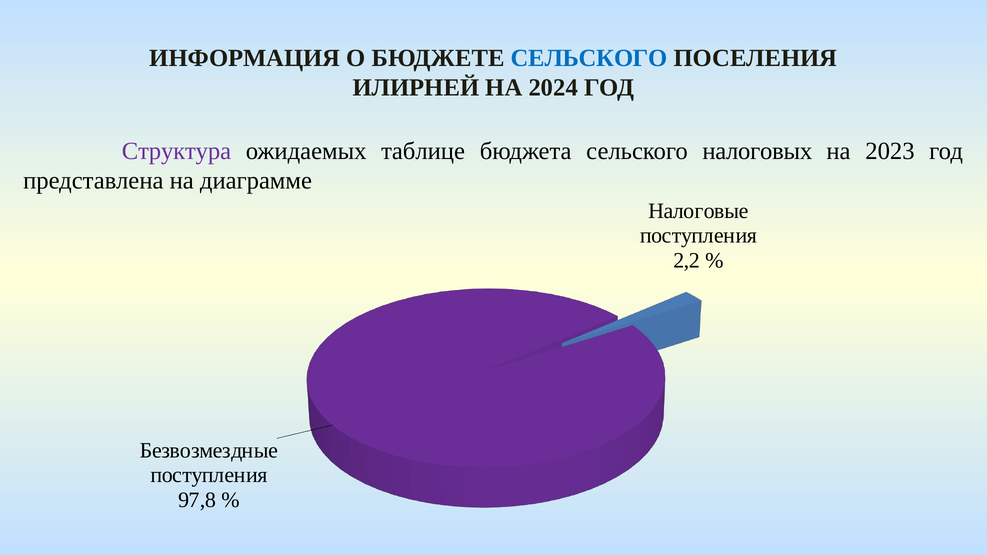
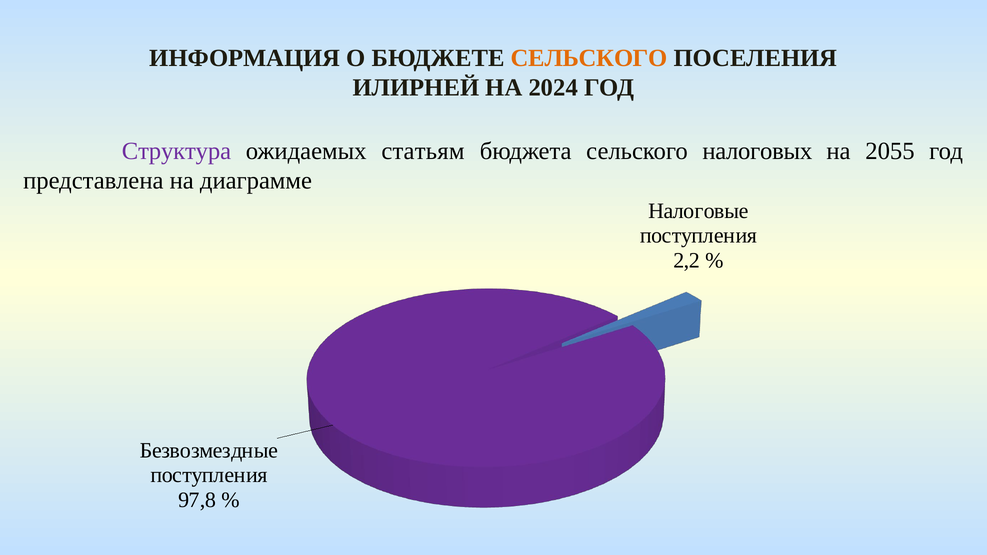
СЕЛЬСКОГО at (589, 58) colour: blue -> orange
таблице: таблице -> статьям
2023: 2023 -> 2055
